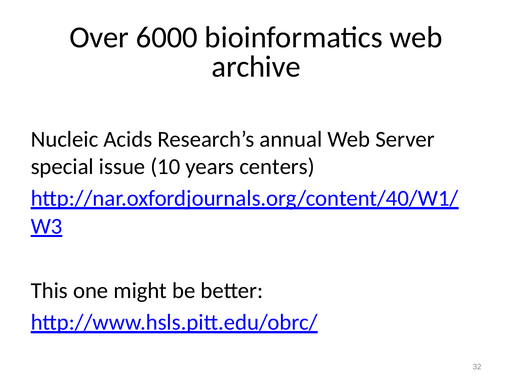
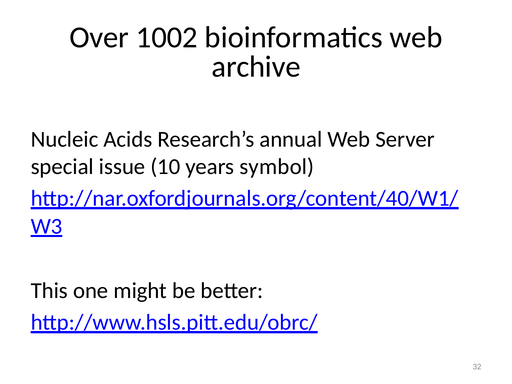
6000: 6000 -> 1002
centers: centers -> symbol
